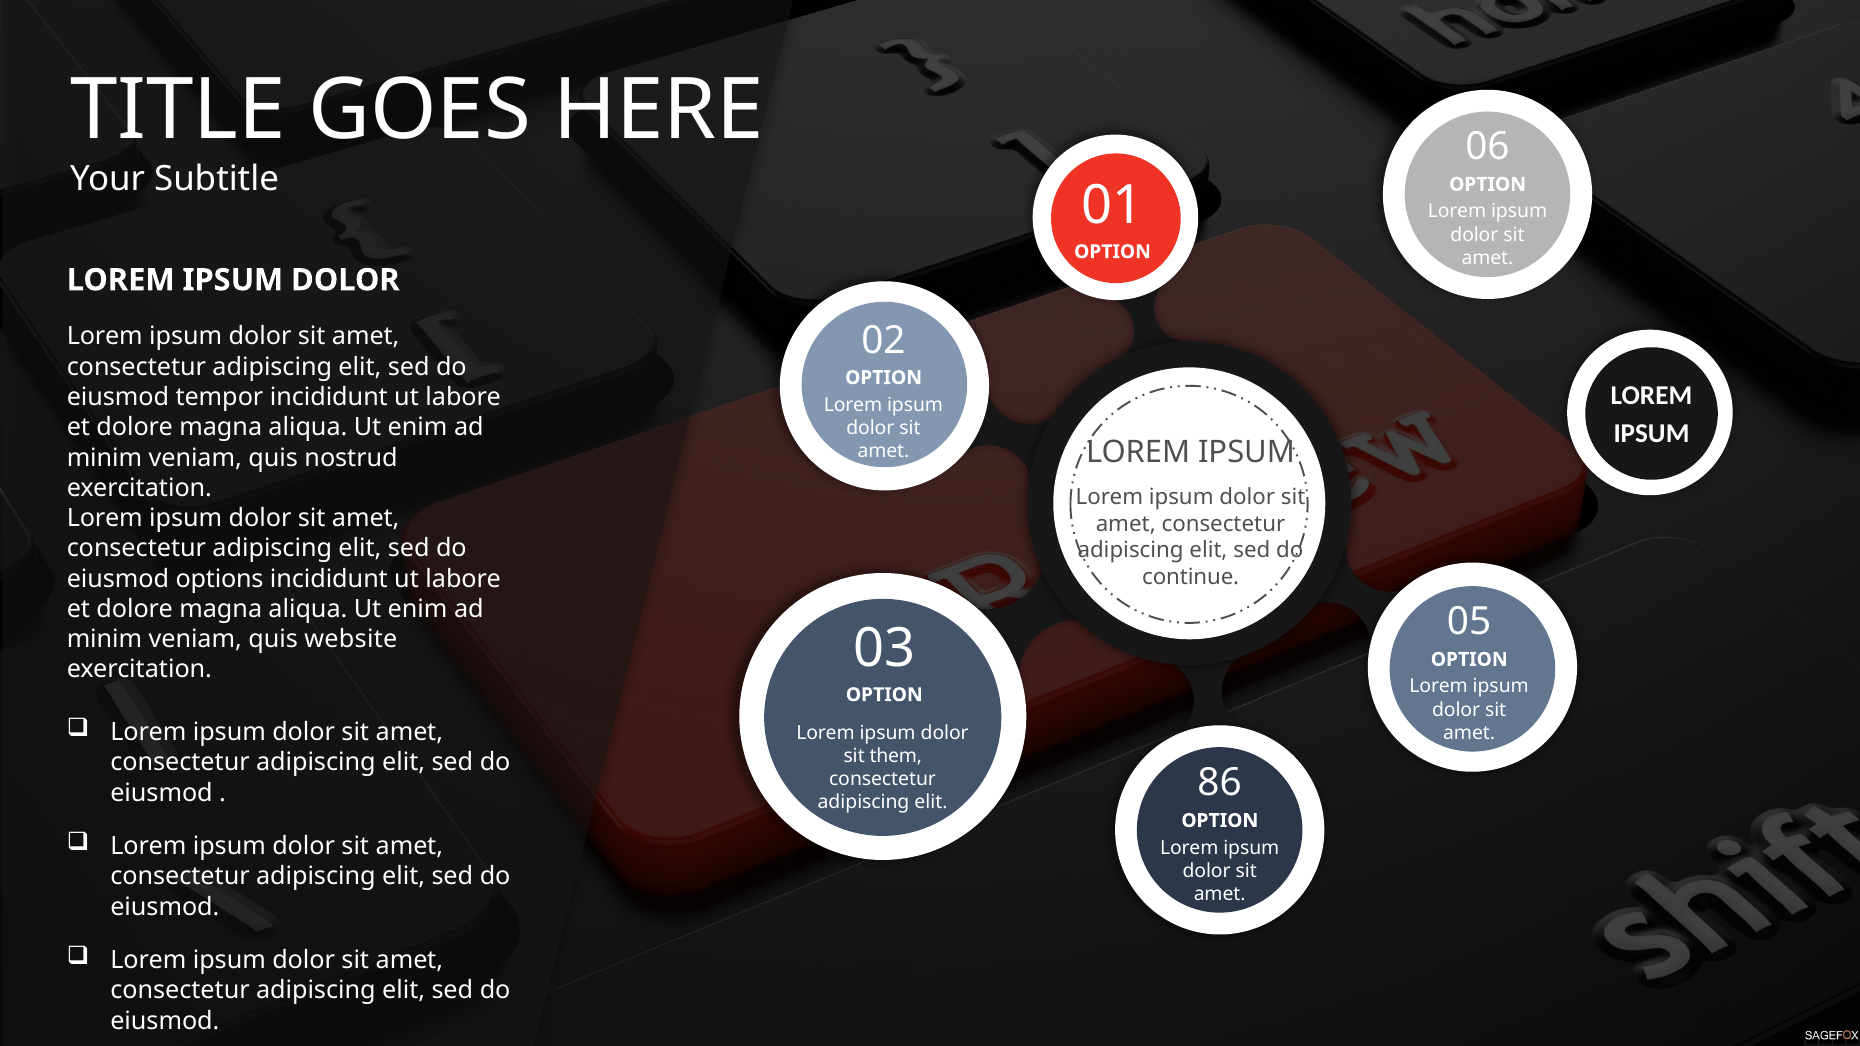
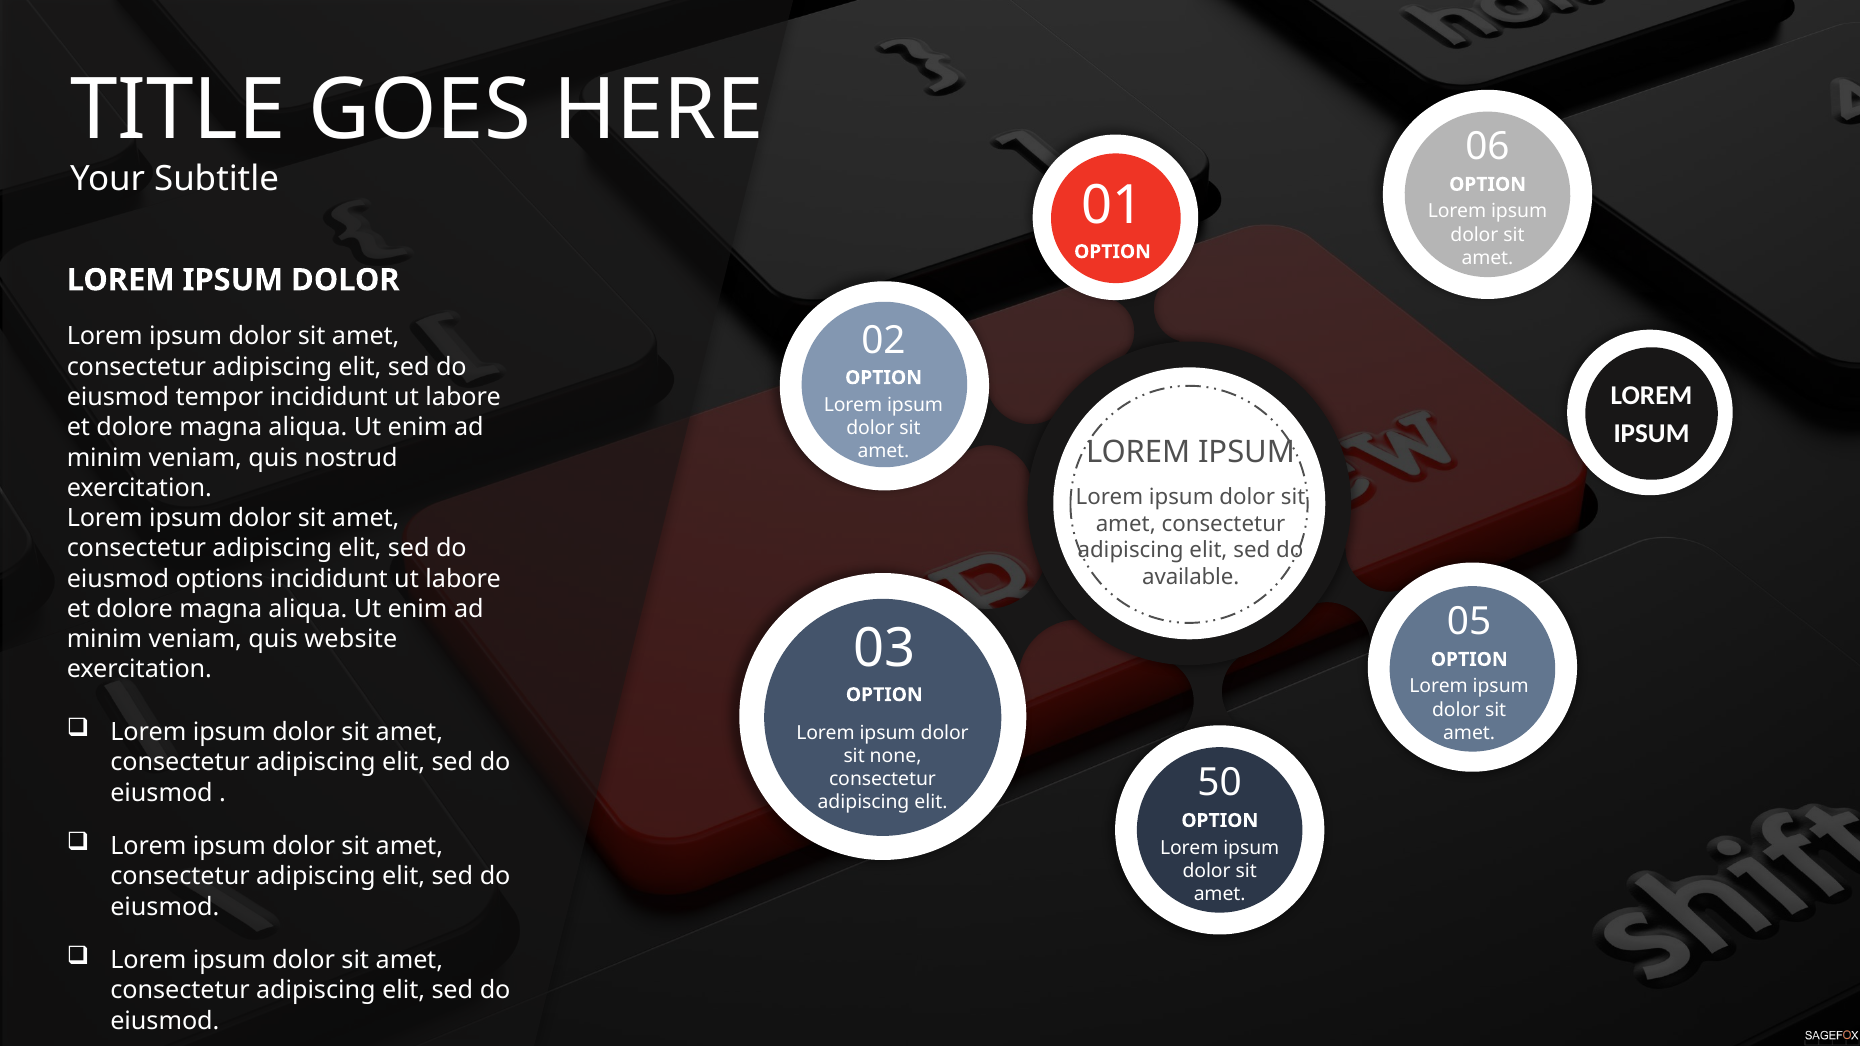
continue: continue -> available
them: them -> none
86: 86 -> 50
